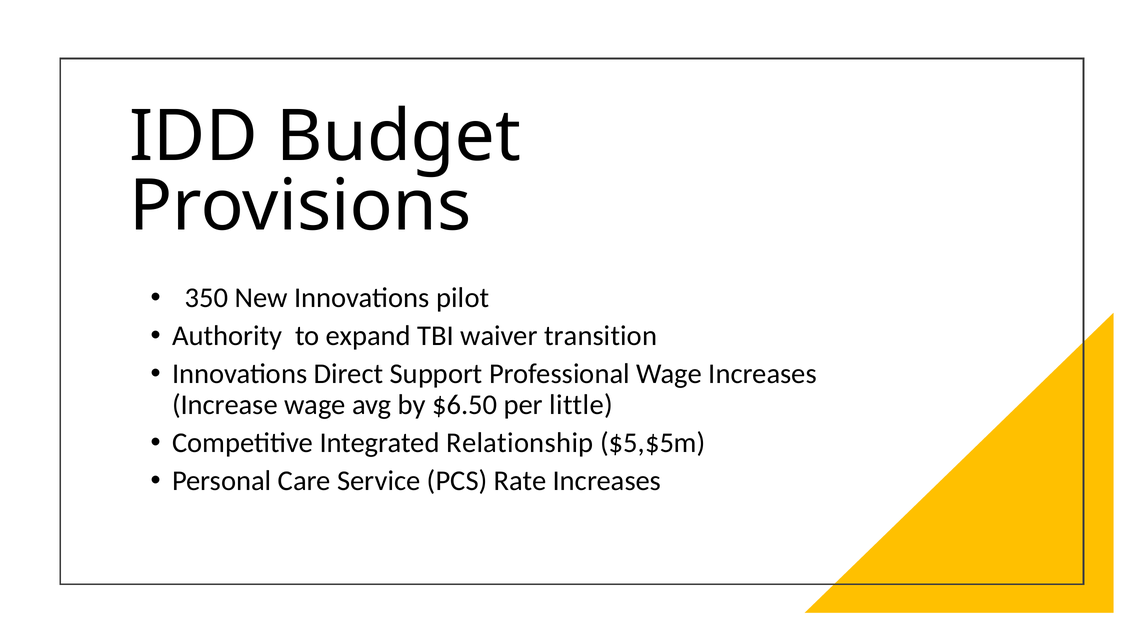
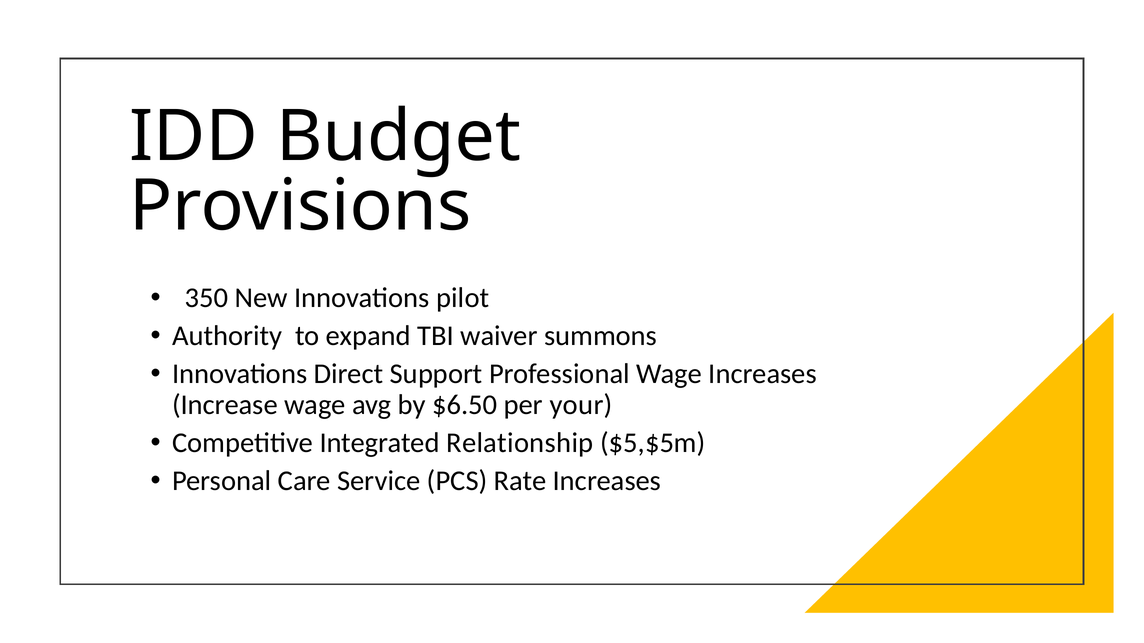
transition: transition -> summons
little: little -> your
